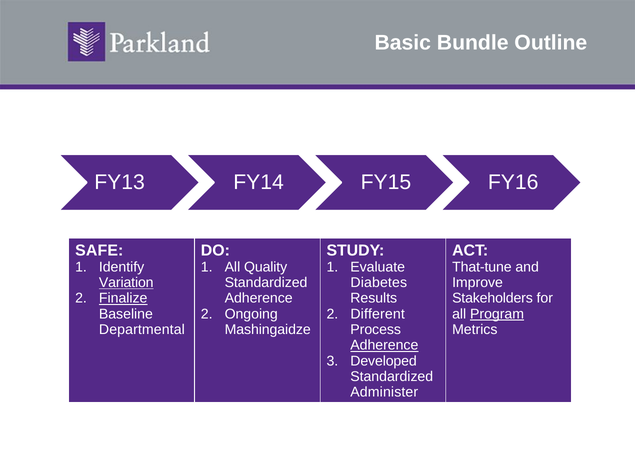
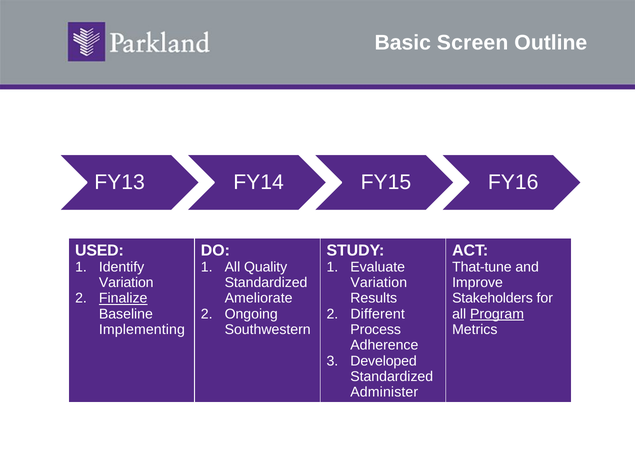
Bundle: Bundle -> Screen
SAFE: SAFE -> USED
Variation at (126, 283) underline: present -> none
Diabetes at (379, 283): Diabetes -> Variation
Adherence at (259, 298): Adherence -> Ameliorate
Departmental: Departmental -> Implementing
Mashingaidze: Mashingaidze -> Southwestern
Adherence at (384, 345) underline: present -> none
